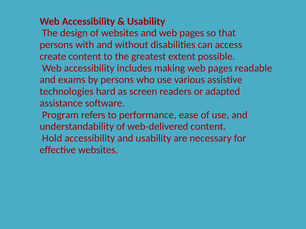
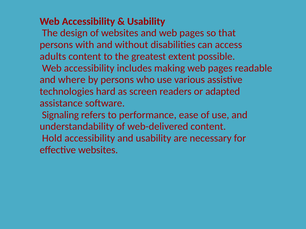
create: create -> adults
exams: exams -> where
Program: Program -> Signaling
